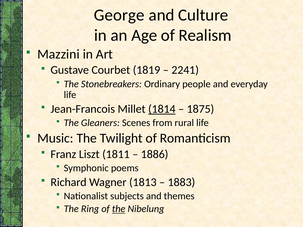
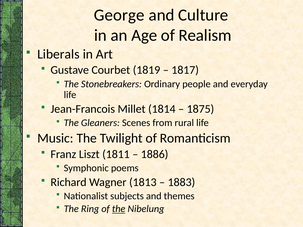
Mazzini: Mazzini -> Liberals
2241: 2241 -> 1817
1814 underline: present -> none
